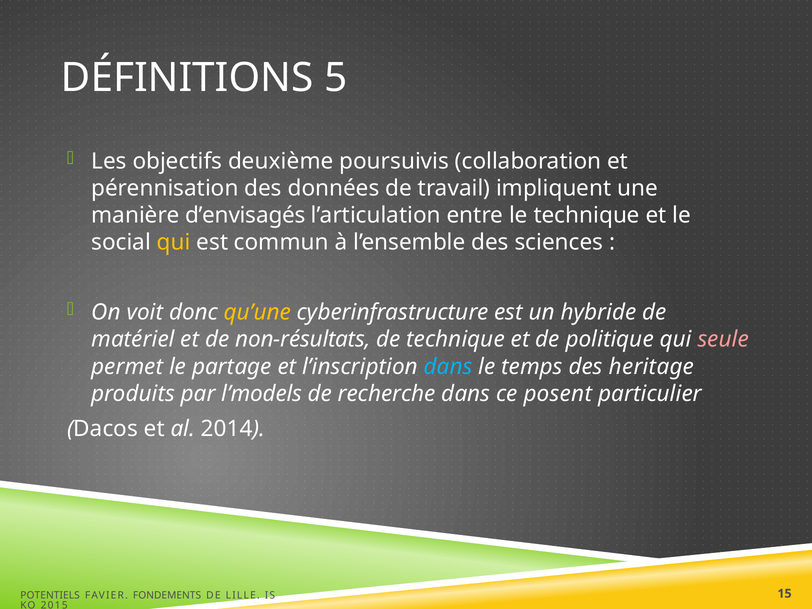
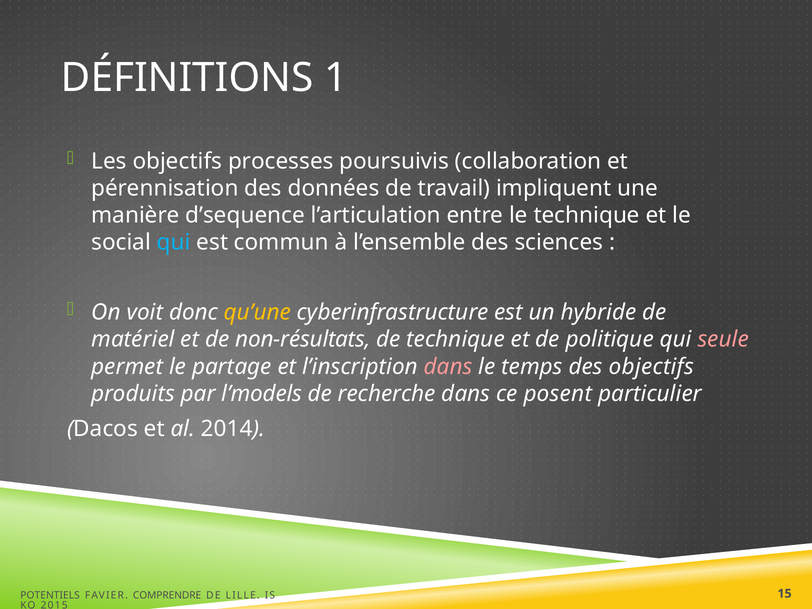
5: 5 -> 1
deuxième: deuxième -> processes
d’envisagés: d’envisagés -> d’sequence
qui at (174, 243) colour: yellow -> light blue
dans at (448, 367) colour: light blue -> pink
des heritage: heritage -> objectifs
FONDEMENTS: FONDEMENTS -> COMPRENDRE
